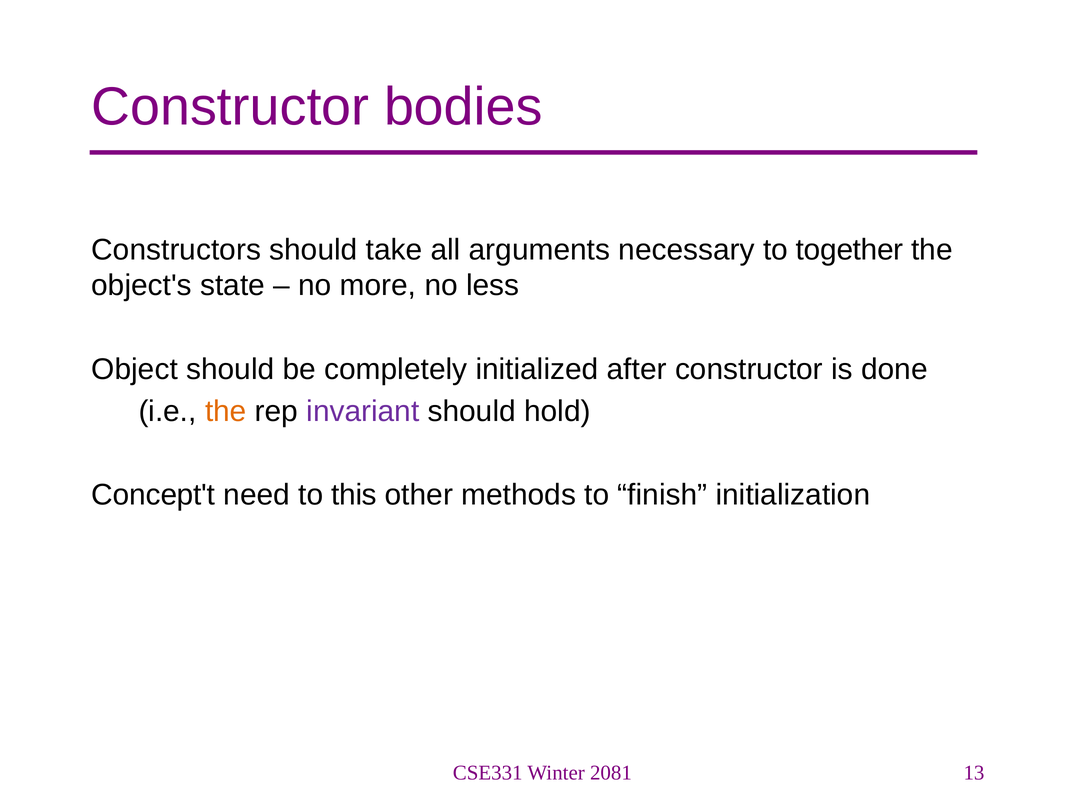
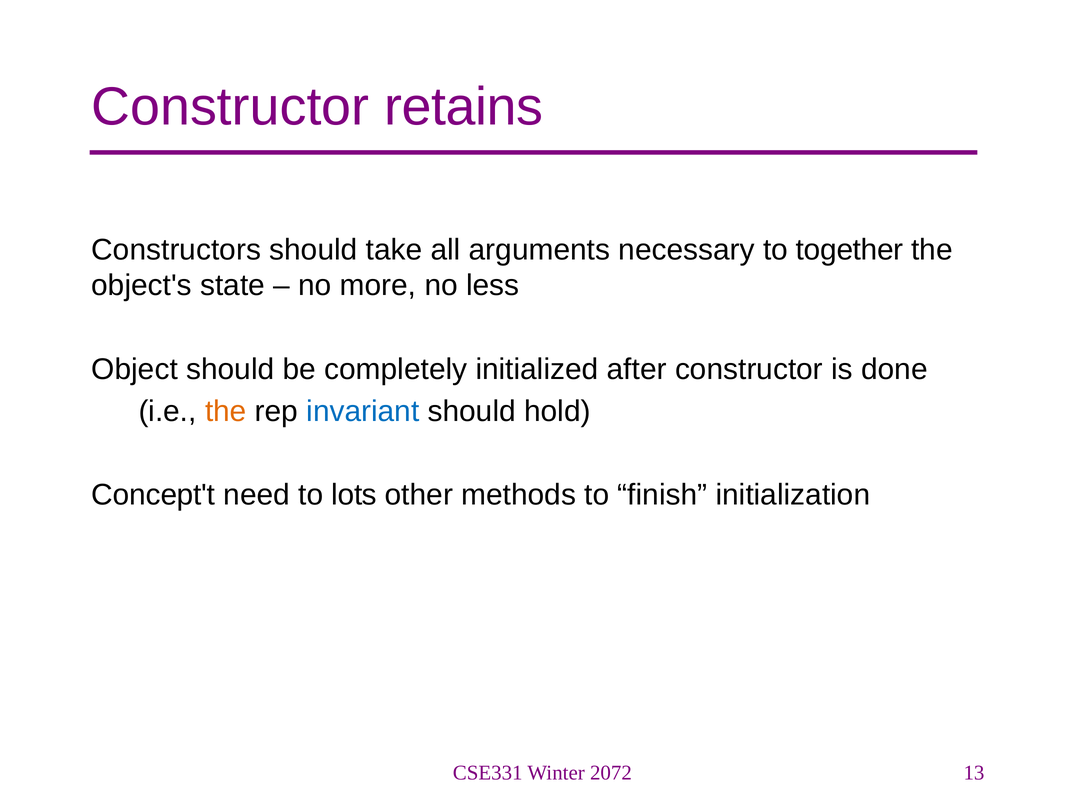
bodies: bodies -> retains
invariant colour: purple -> blue
this: this -> lots
2081: 2081 -> 2072
